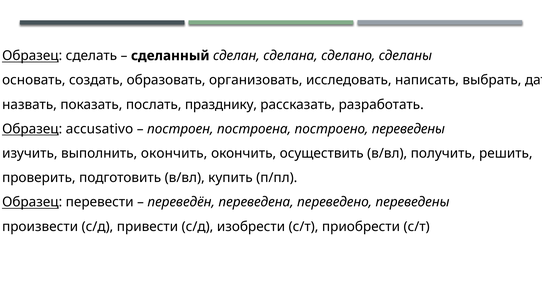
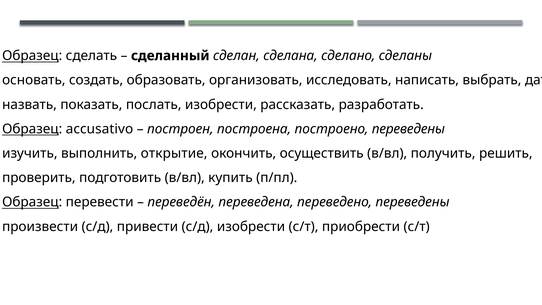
послать празднику: празднику -> изобрести
выполнить окончить: окончить -> открытие
